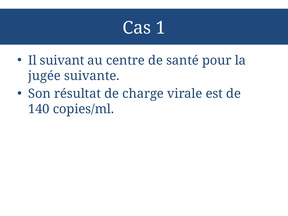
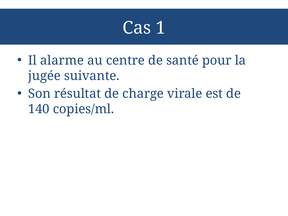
suivant: suivant -> alarme
